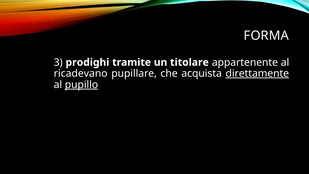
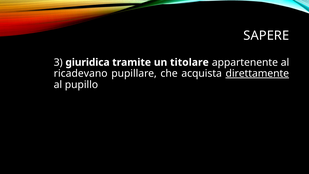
FORMA: FORMA -> SAPERE
prodighi: prodighi -> giuridica
pupillo underline: present -> none
